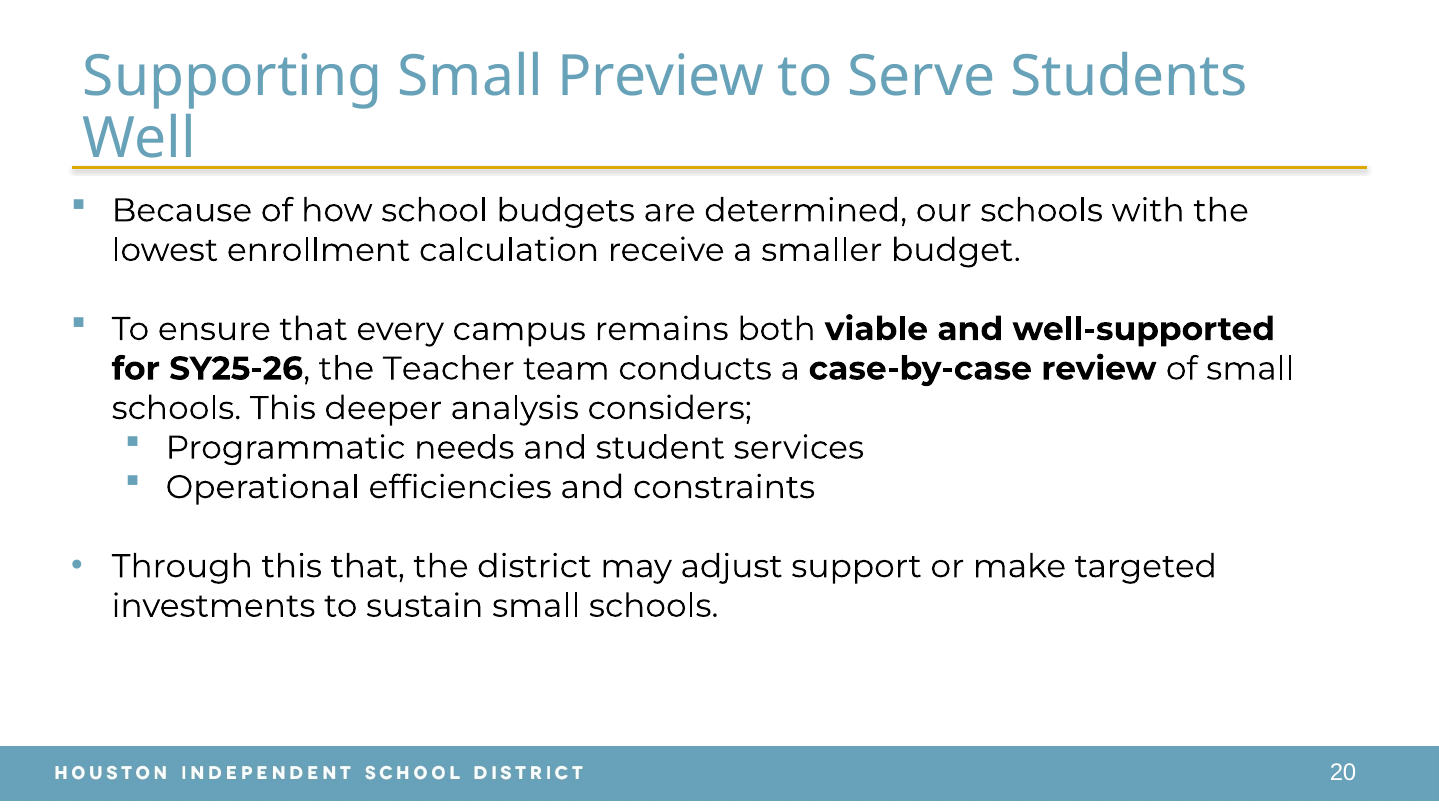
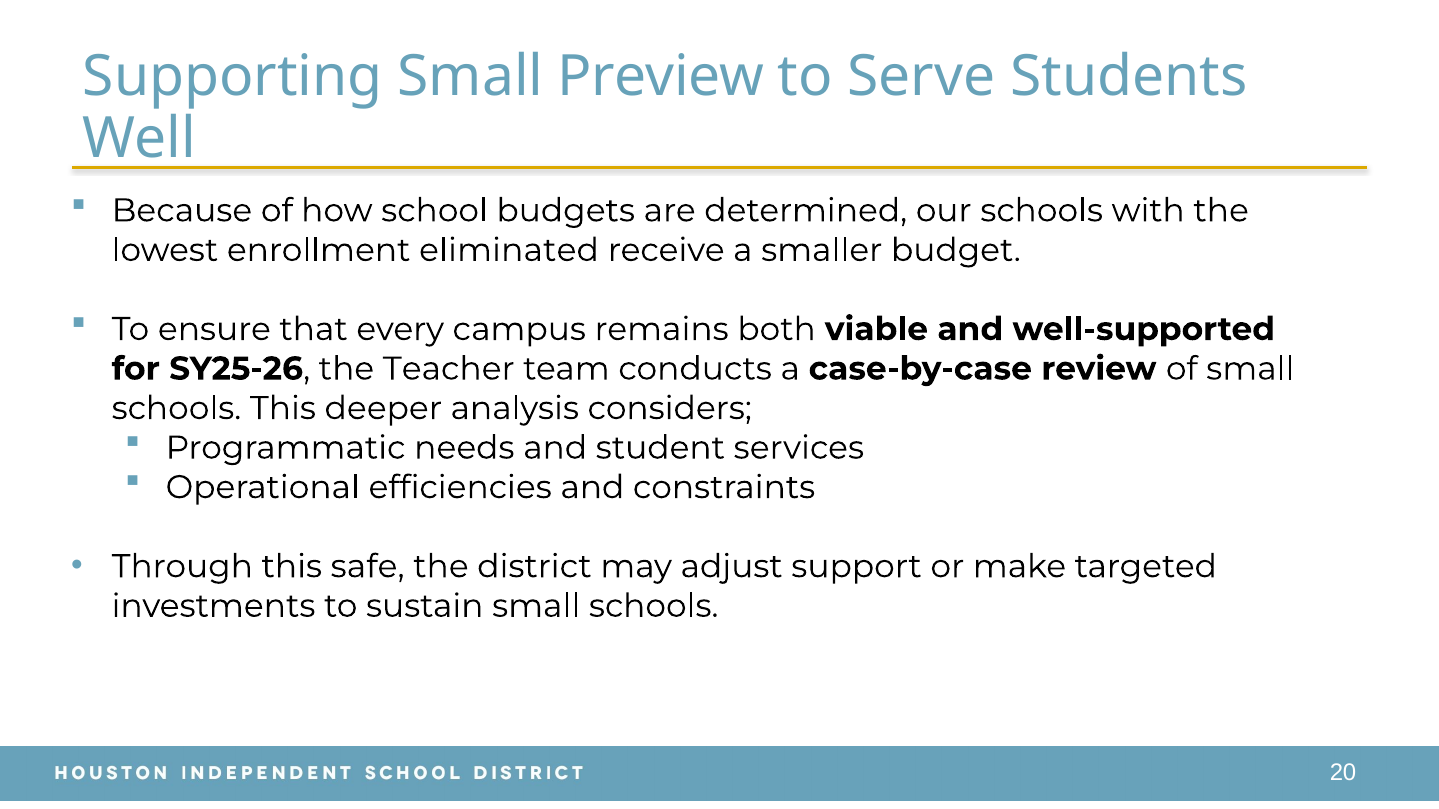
calculation: calculation -> eliminated
this that: that -> safe
